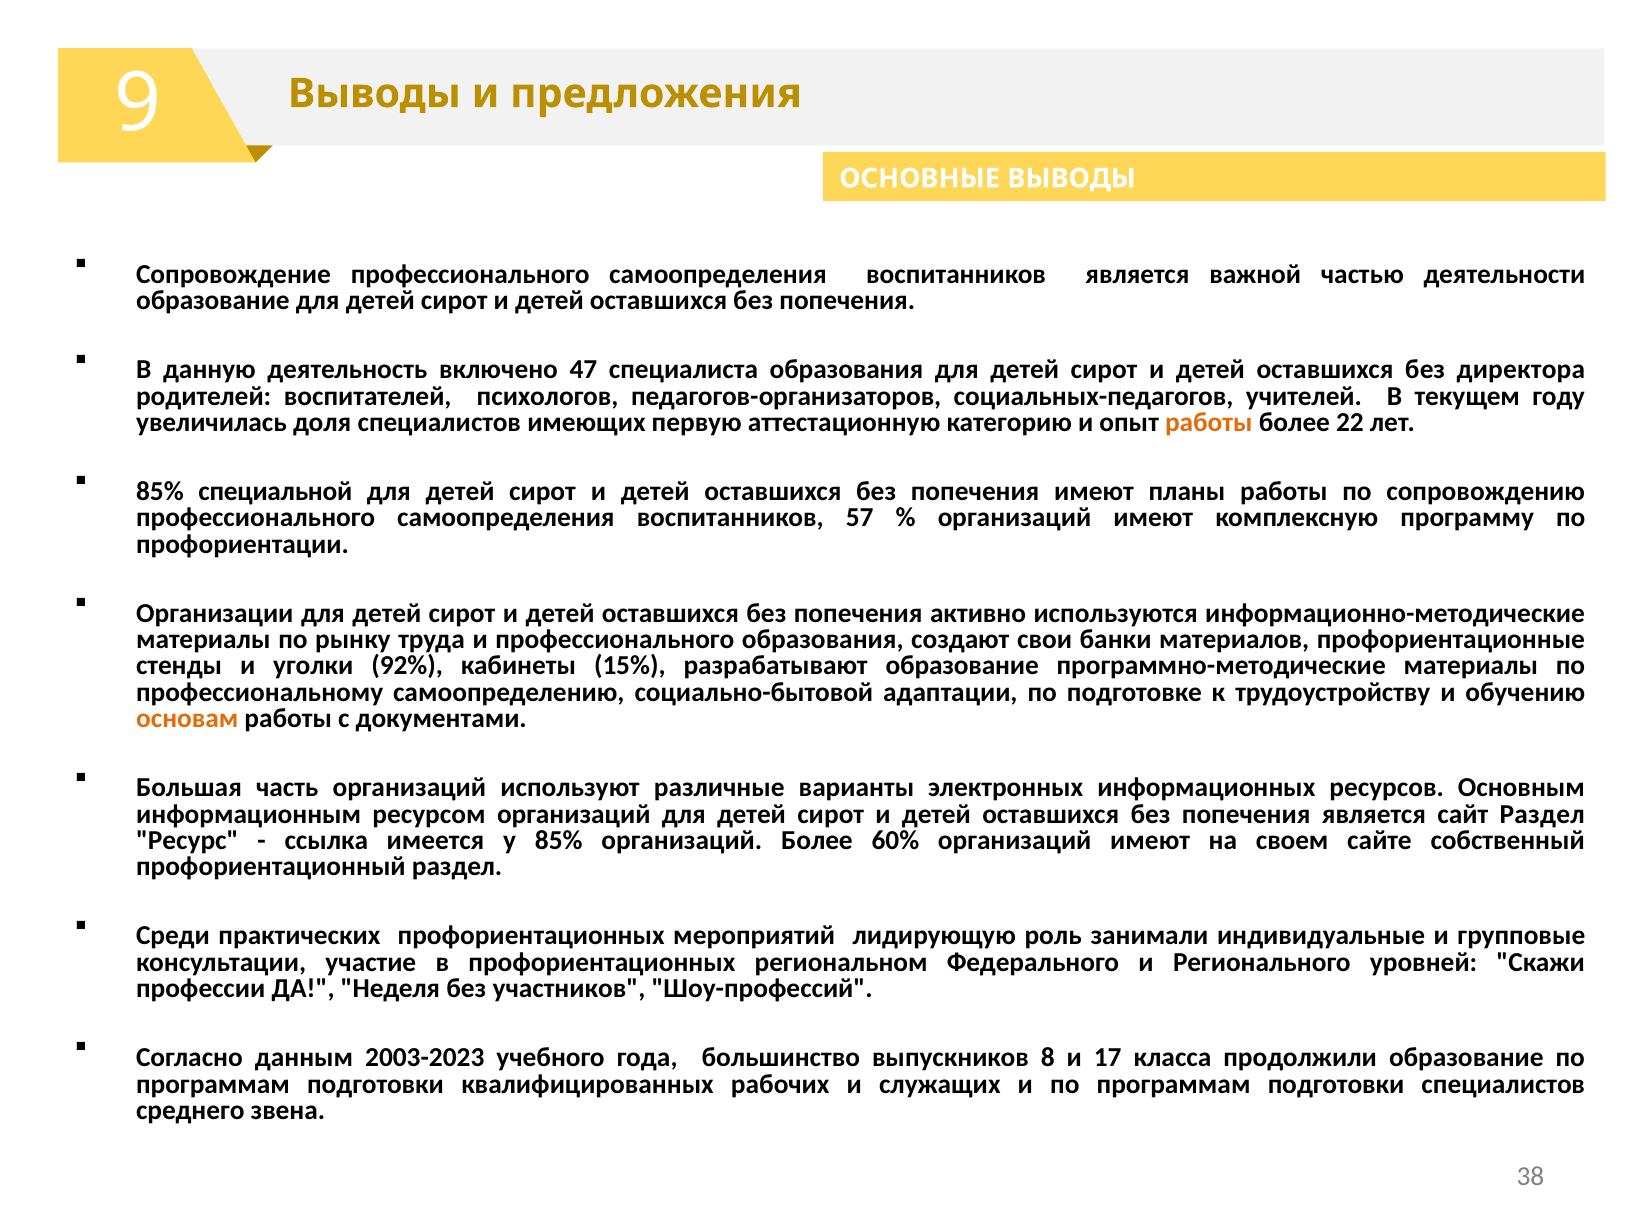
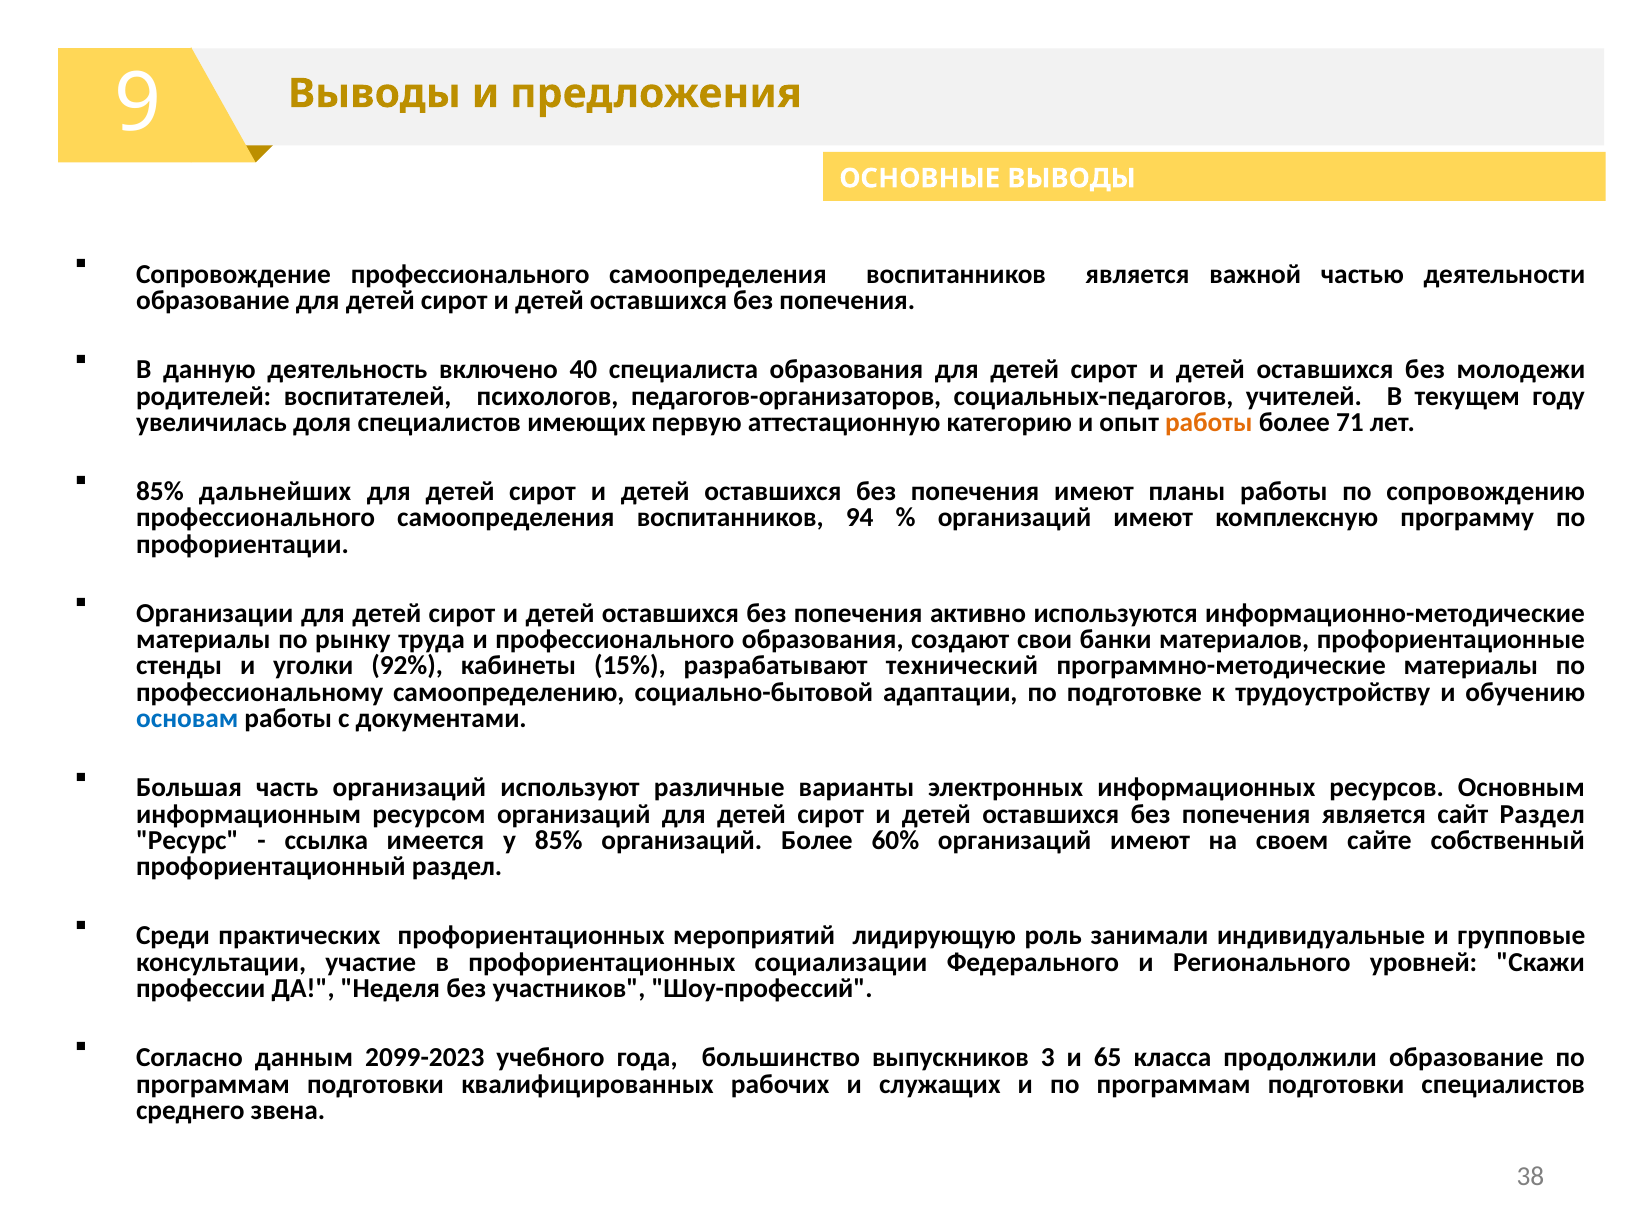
47: 47 -> 40
директора: директора -> молодежи
22: 22 -> 71
специальной: специальной -> дальнейших
57: 57 -> 94
разрабатывают образование: образование -> технический
основам colour: orange -> blue
региональном: региональном -> социализации
2003-2023: 2003-2023 -> 2099-2023
8: 8 -> 3
17: 17 -> 65
